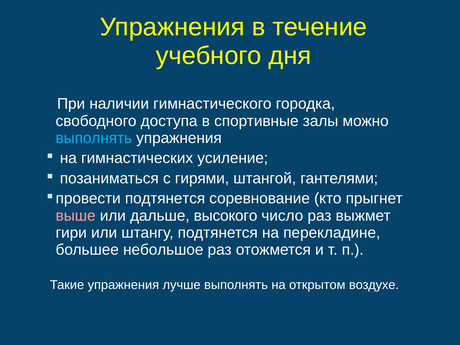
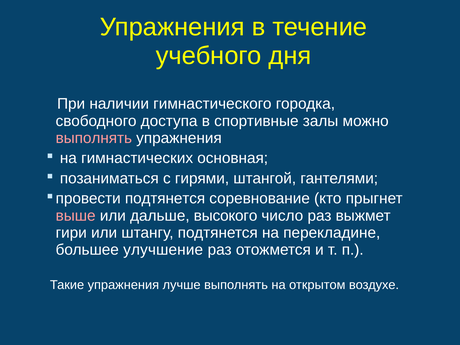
выполнять at (94, 138) colour: light blue -> pink
усиление: усиление -> основная
небольшое: небольшое -> улучшение
